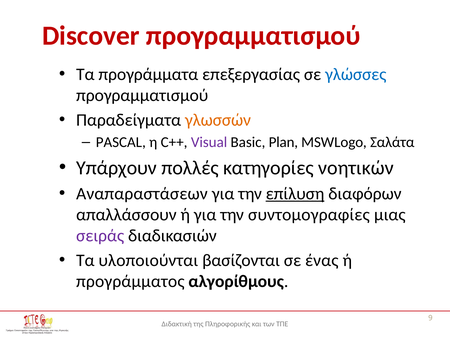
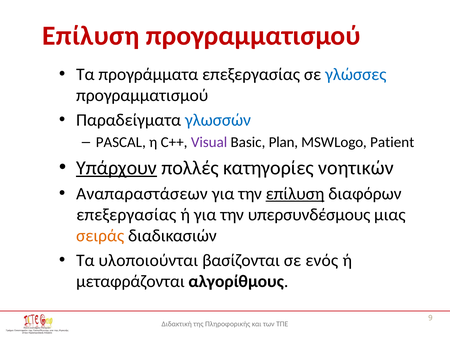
Discover at (91, 36): Discover -> Επίλυση
γλωσσών colour: orange -> blue
Σαλάτα: Σαλάτα -> Patient
Υπάρχουν underline: none -> present
απαλλάσσουν at (126, 214): απαλλάσσουν -> επεξεργασίας
συντομογραφίες: συντομογραφίες -> υπερσυνδέσμους
σειράς colour: purple -> orange
ένας: ένας -> ενός
προγράμματος: προγράμματος -> μεταφράζονται
